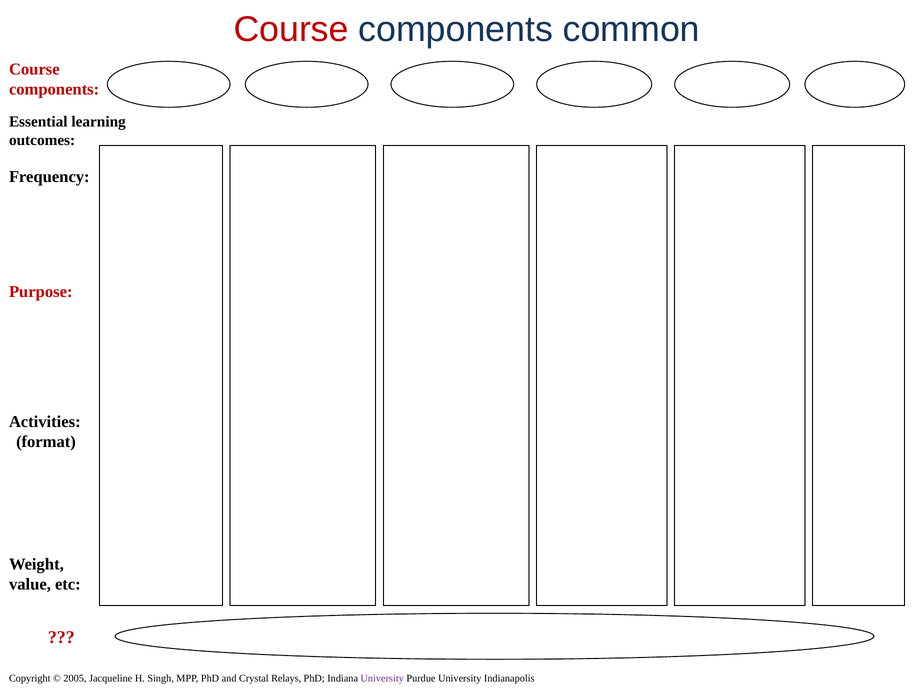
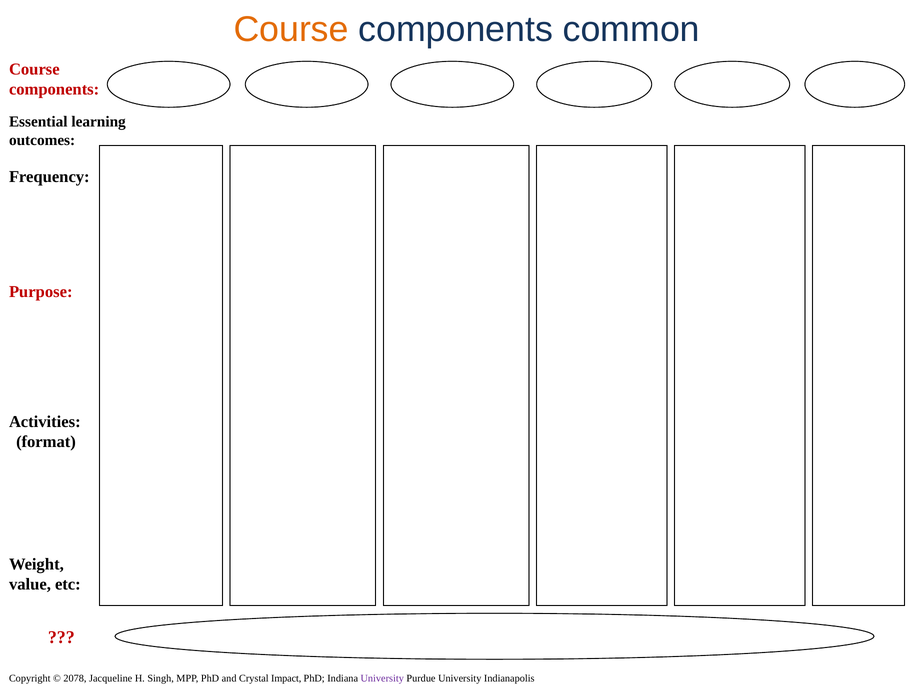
Course at (291, 29) colour: red -> orange
2005: 2005 -> 2078
Relays: Relays -> Impact
